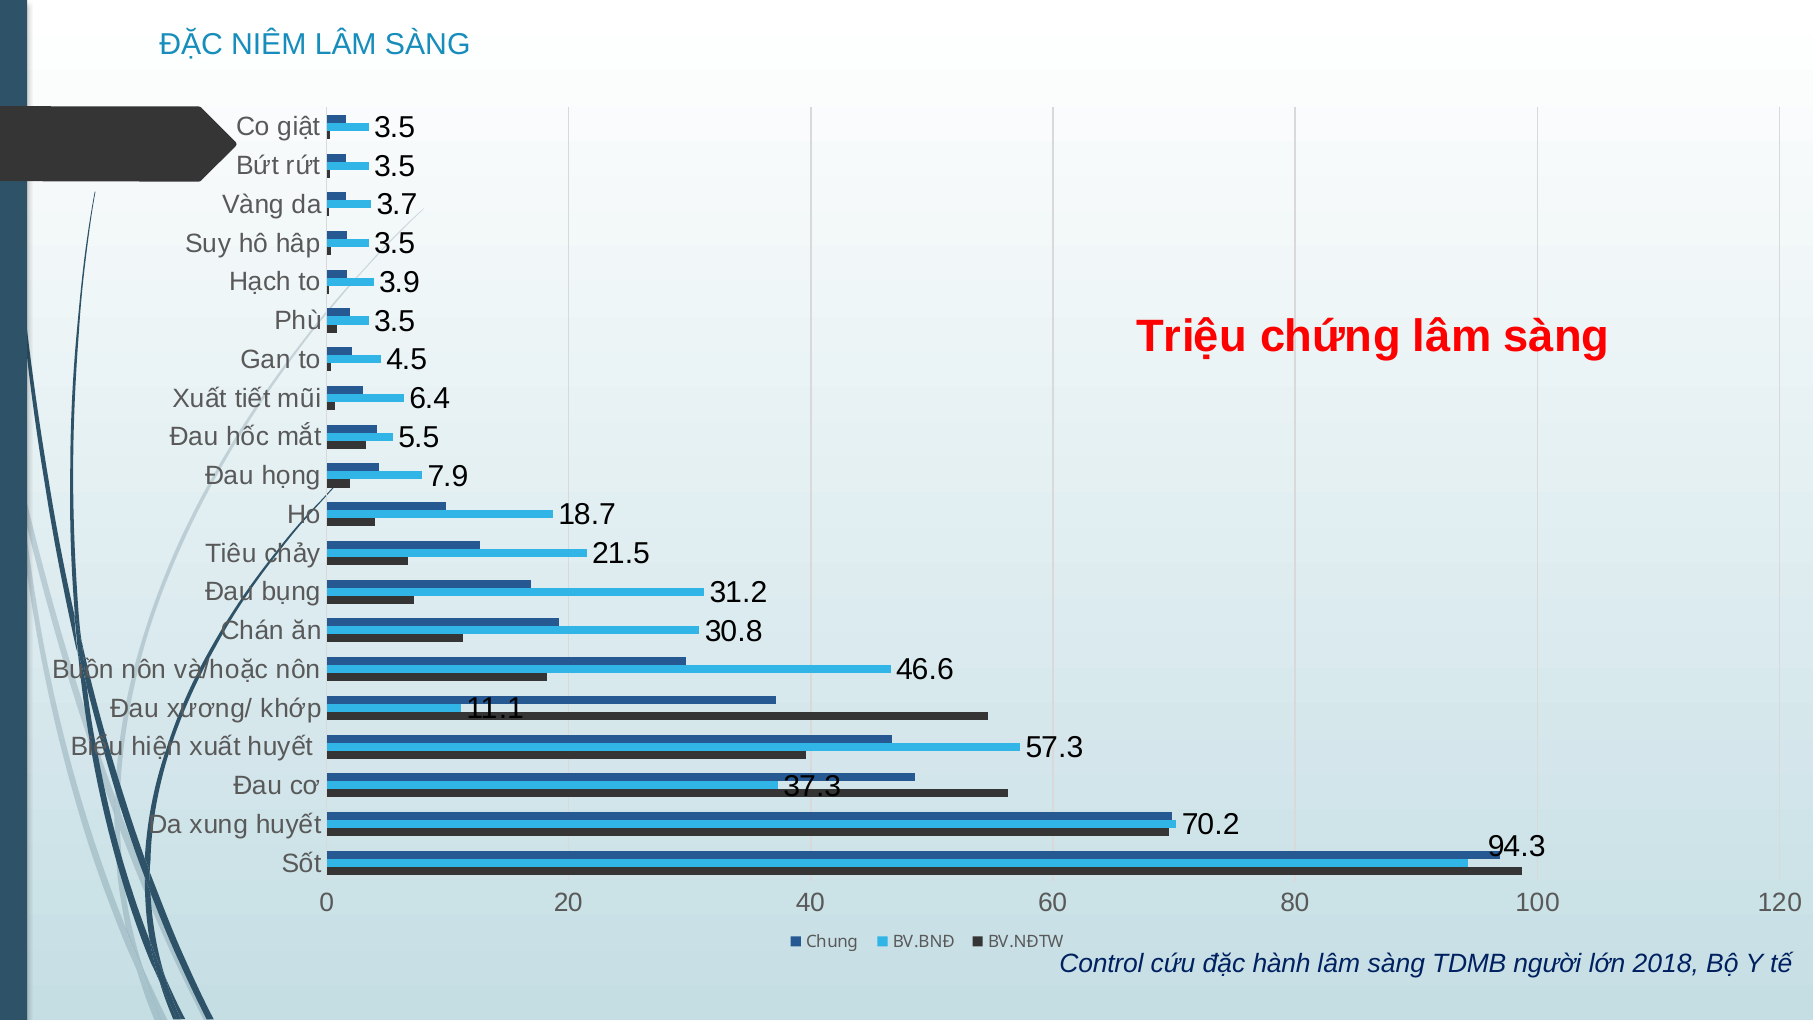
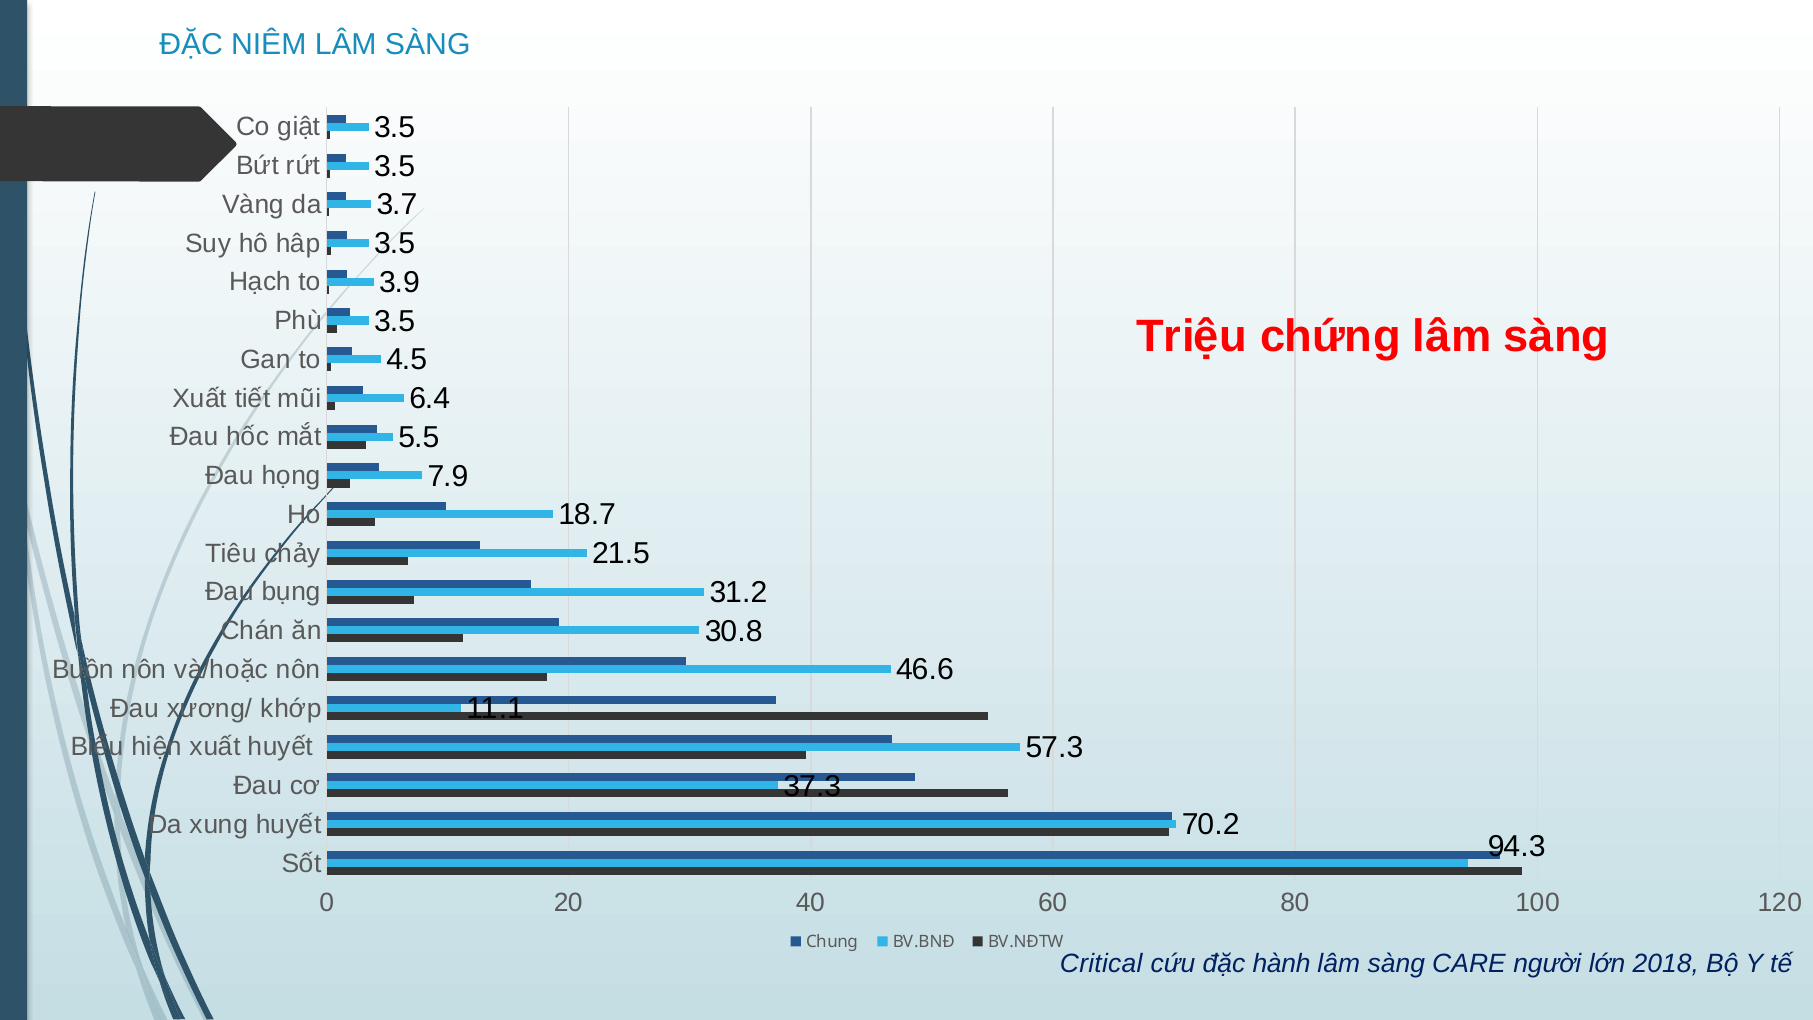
Control: Control -> Critical
TDMB: TDMB -> CARE
